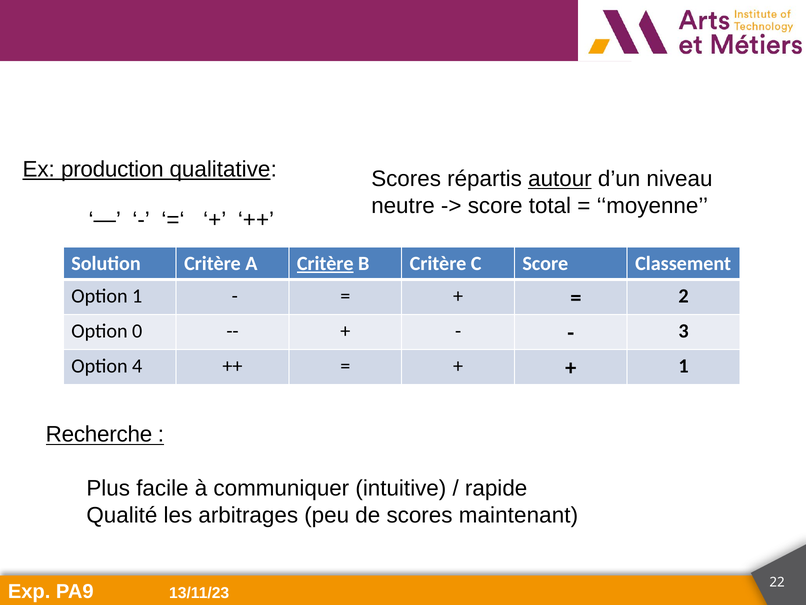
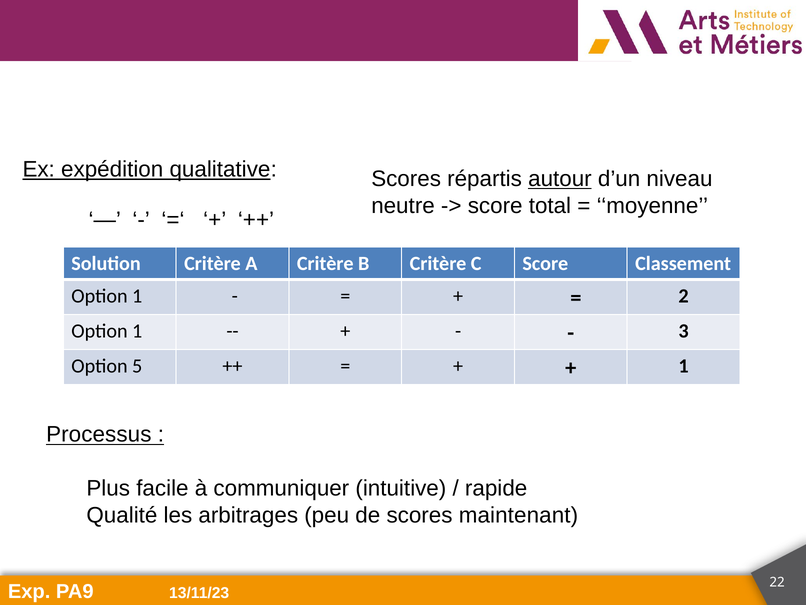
production: production -> expédition
Critère at (325, 263) underline: present -> none
0 at (137, 331): 0 -> 1
4: 4 -> 5
Recherche: Recherche -> Processus
